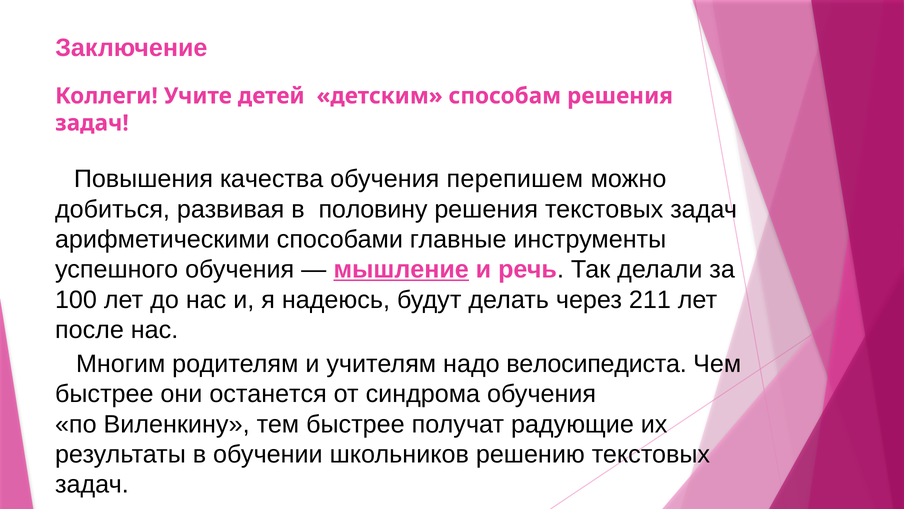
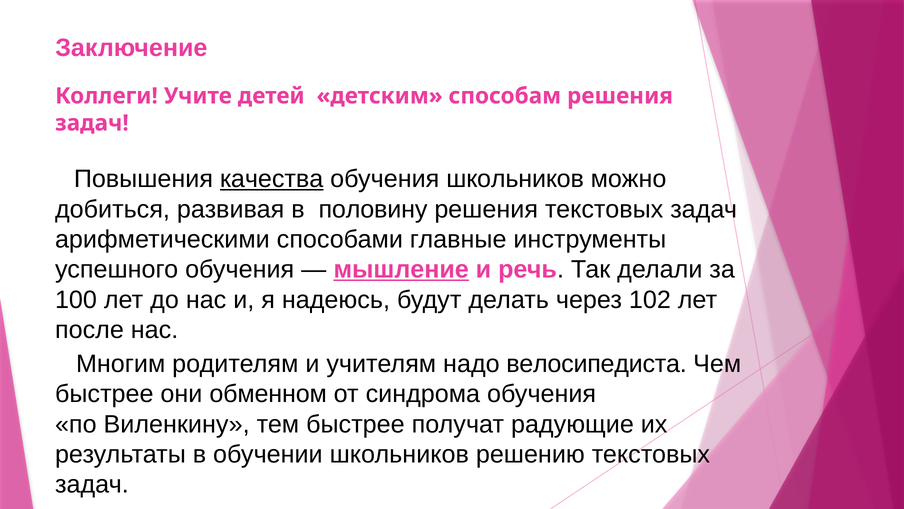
качества underline: none -> present
обучения перепишем: перепишем -> школьников
211: 211 -> 102
останется: останется -> обменном
